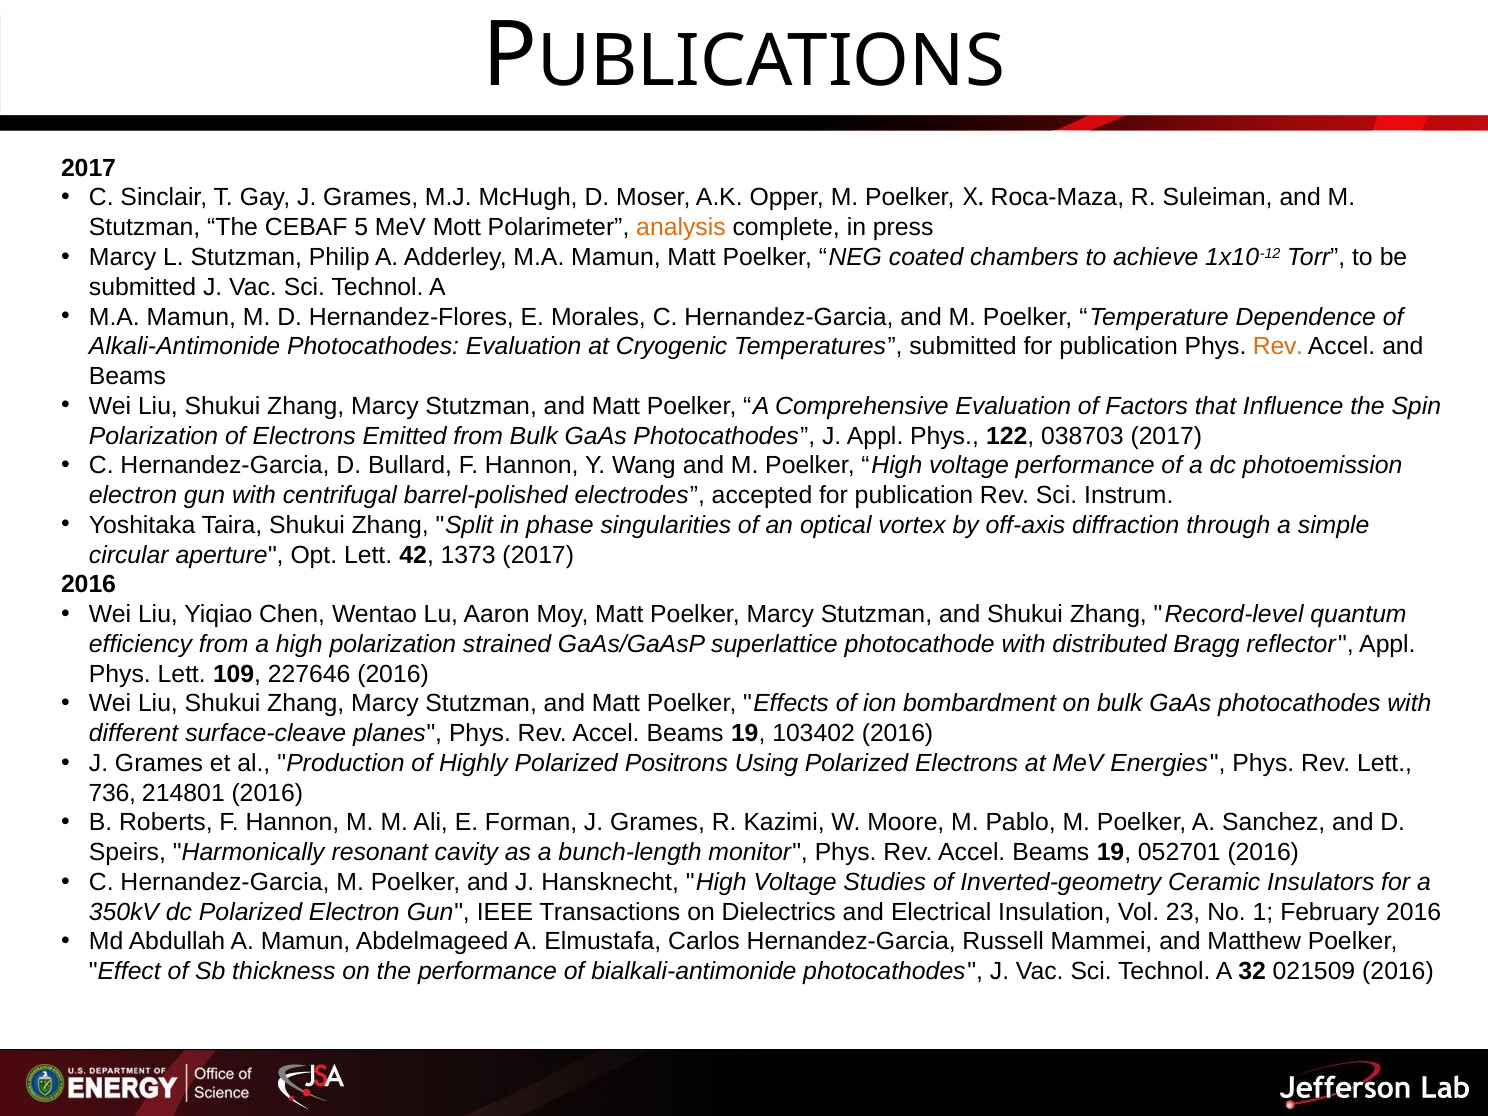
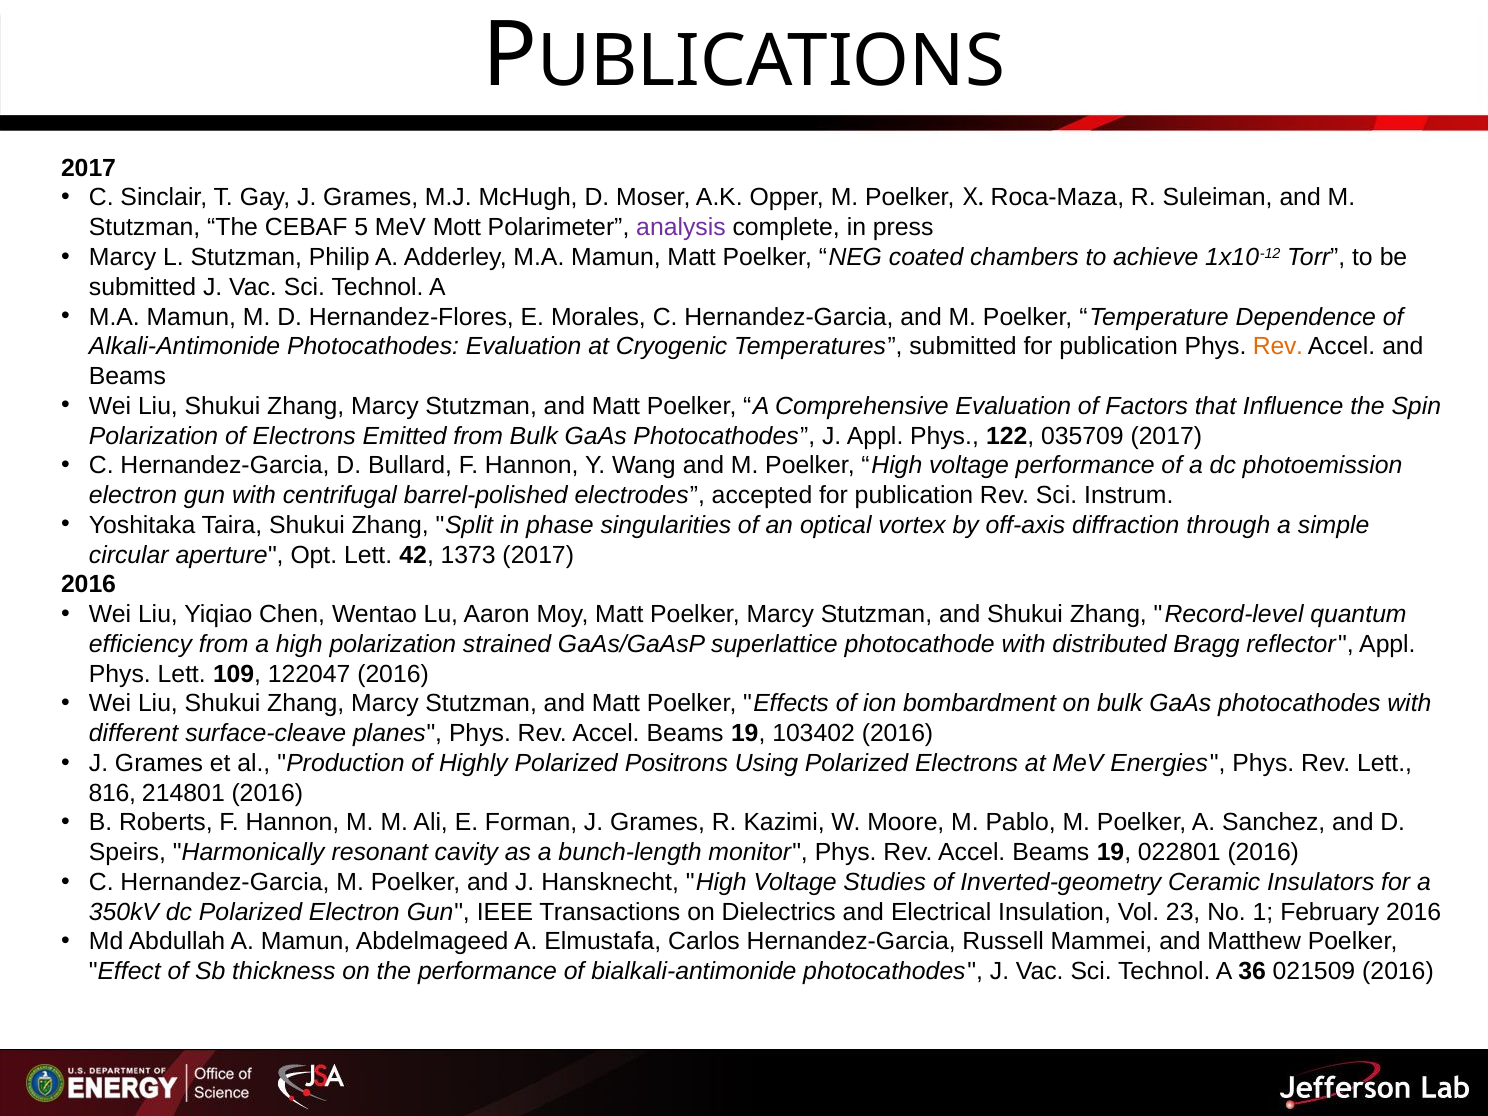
analysis colour: orange -> purple
038703: 038703 -> 035709
227646: 227646 -> 122047
736: 736 -> 816
052701: 052701 -> 022801
32: 32 -> 36
